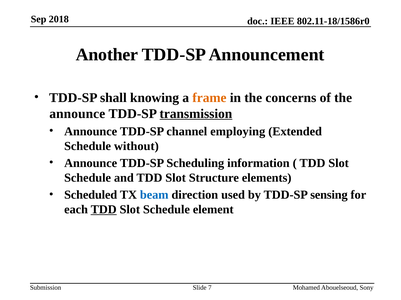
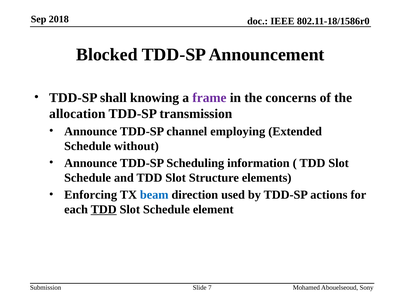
Another: Another -> Blocked
frame colour: orange -> purple
announce at (77, 114): announce -> allocation
transmission underline: present -> none
Scheduled: Scheduled -> Enforcing
sensing: sensing -> actions
